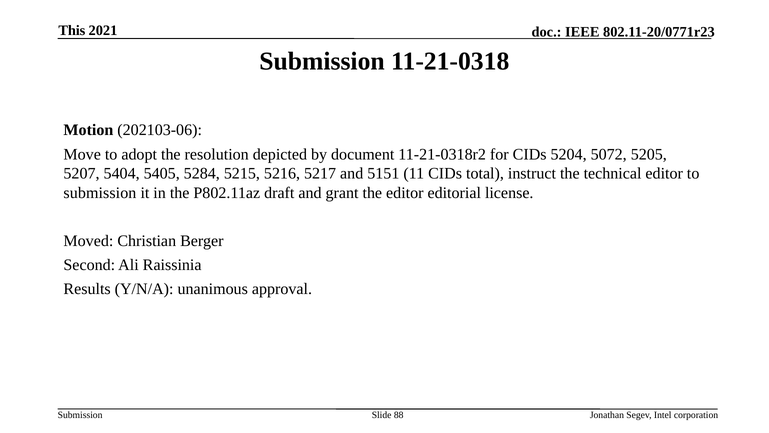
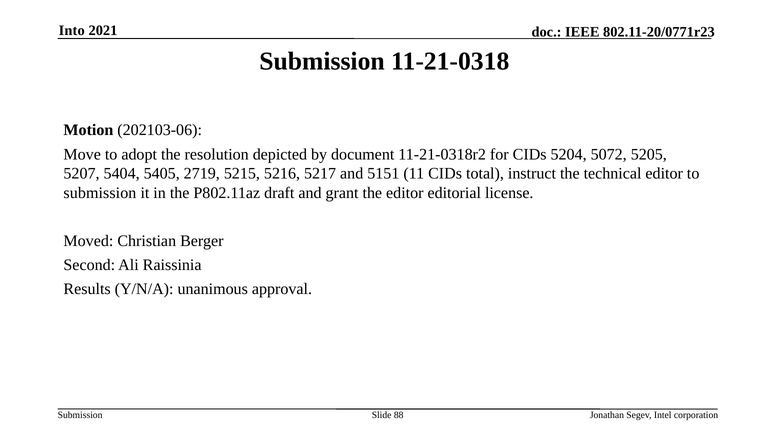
This: This -> Into
5284: 5284 -> 2719
